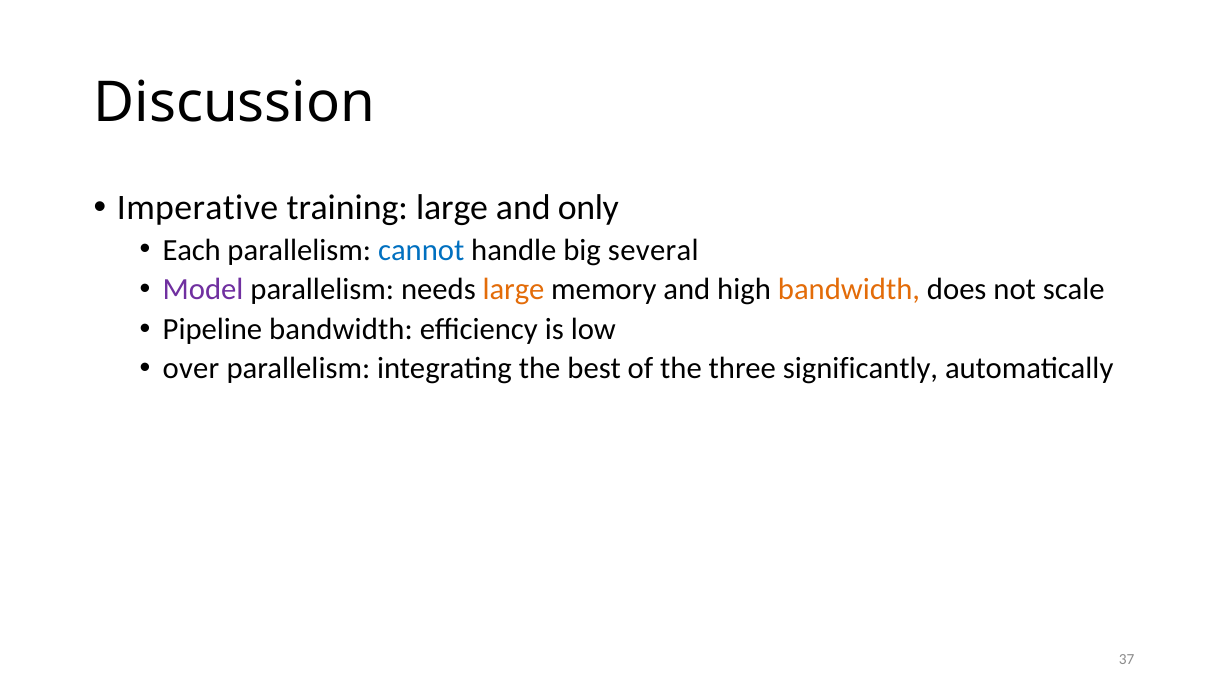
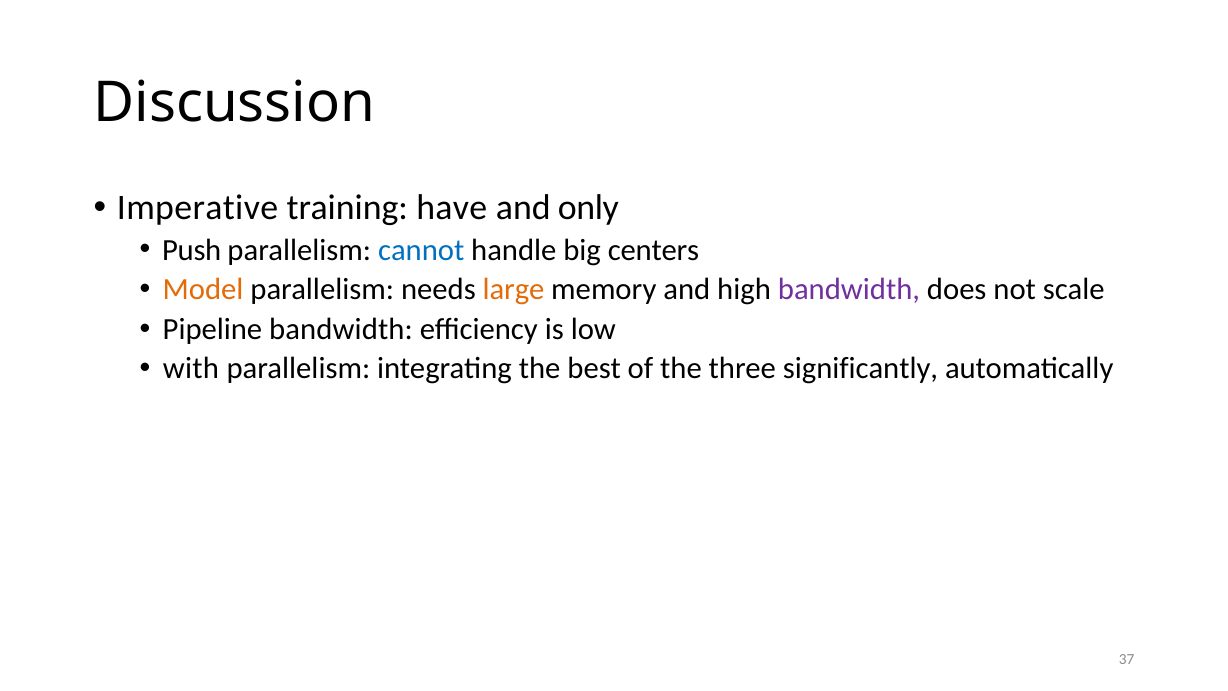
training large: large -> have
Each: Each -> Push
several: several -> centers
Model colour: purple -> orange
bandwidth at (849, 289) colour: orange -> purple
over: over -> with
